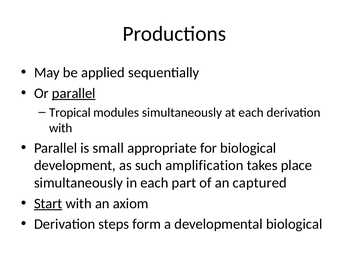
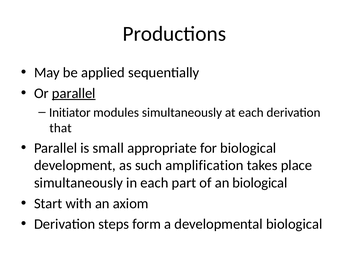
Tropical: Tropical -> Initiator
with at (61, 128): with -> that
an captured: captured -> biological
Start underline: present -> none
